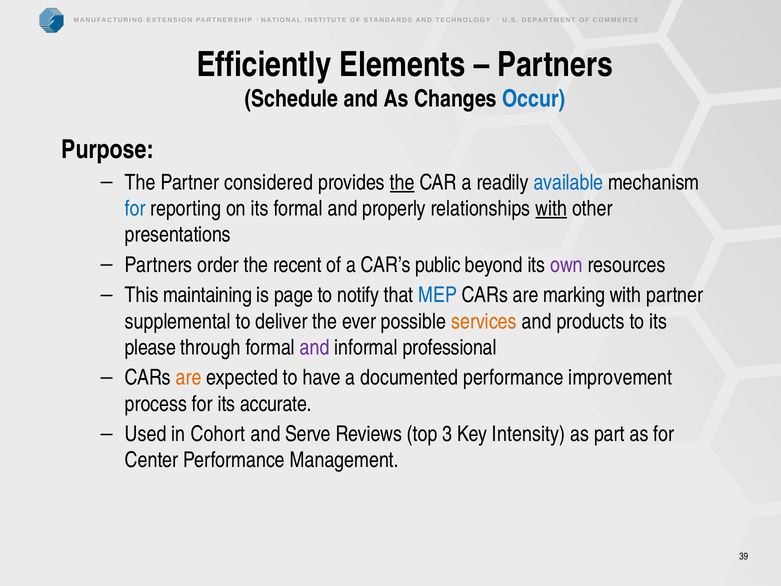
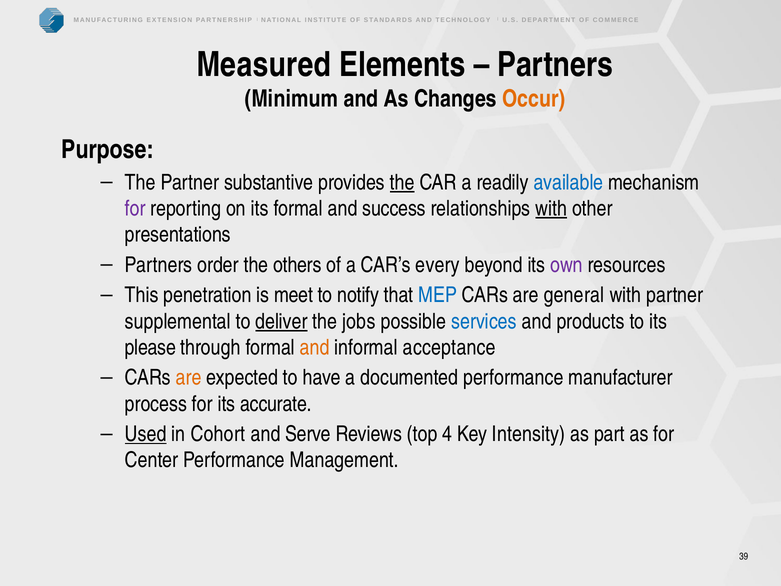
Efficiently: Efficiently -> Measured
Schedule: Schedule -> Minimum
Occur colour: blue -> orange
considered: considered -> substantive
for at (135, 208) colour: blue -> purple
properly: properly -> success
recent: recent -> others
public: public -> every
maintaining: maintaining -> penetration
page: page -> meet
marking: marking -> general
deliver underline: none -> present
ever: ever -> jobs
services colour: orange -> blue
and at (315, 347) colour: purple -> orange
professional: professional -> acceptance
improvement: improvement -> manufacturer
Used underline: none -> present
3: 3 -> 4
